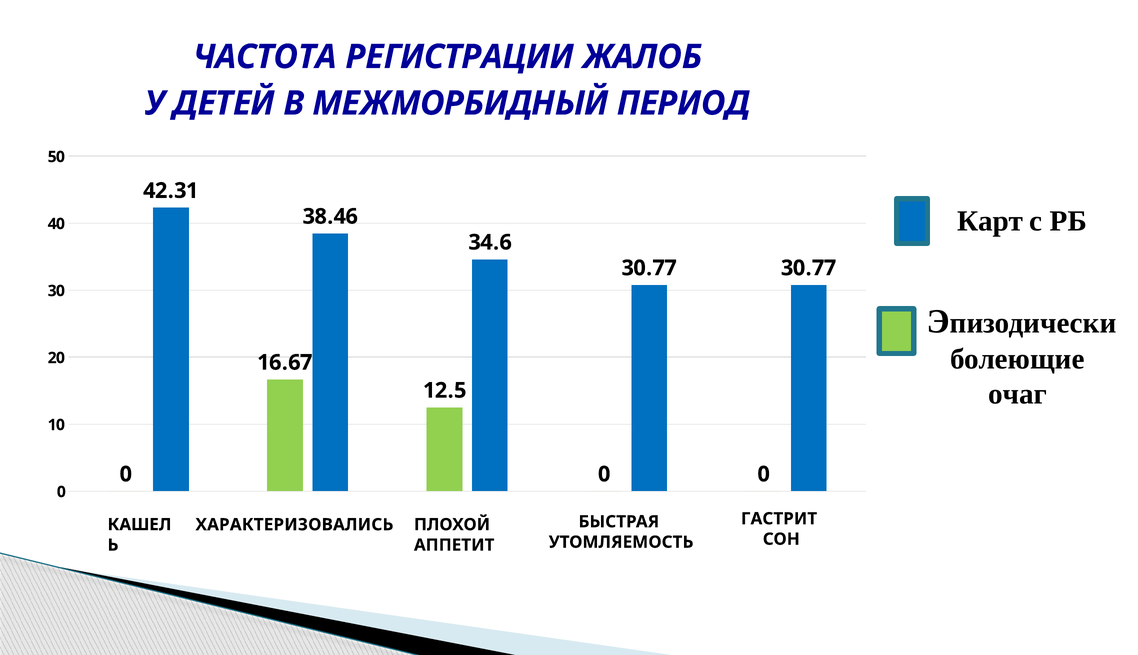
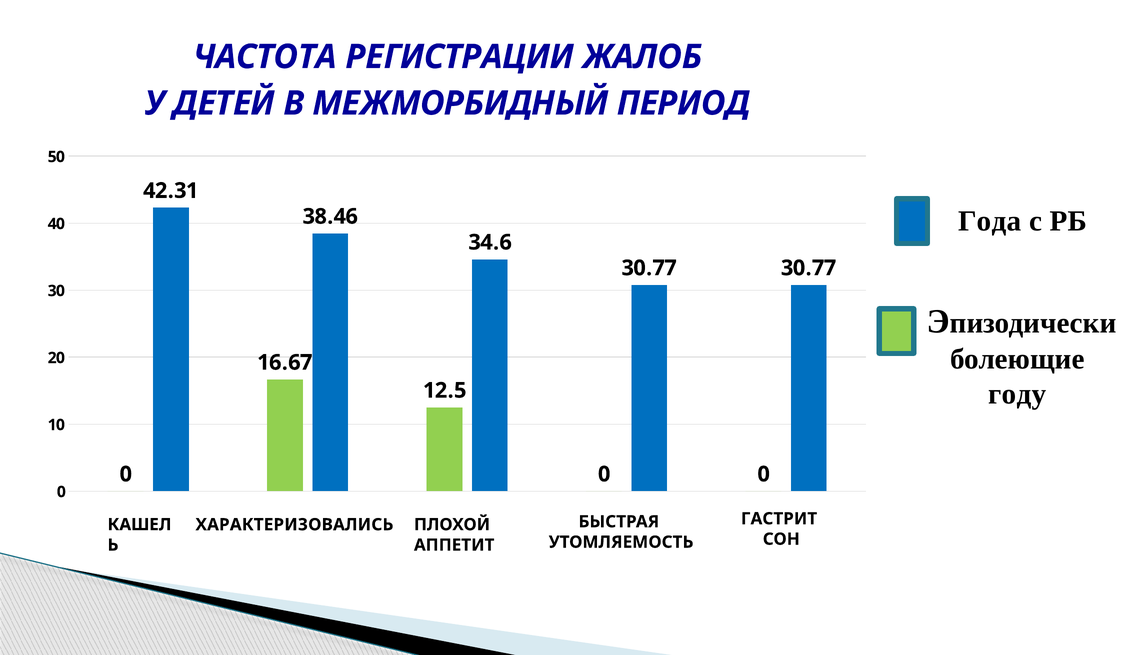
Карт: Карт -> Года
очаг: очаг -> году
